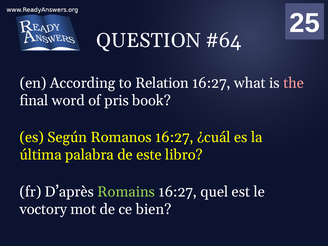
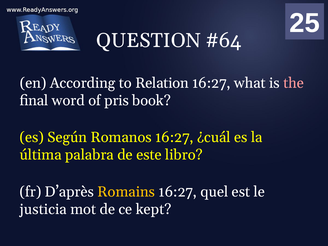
Romains colour: light green -> yellow
voctory: voctory -> justicia
bien: bien -> kept
